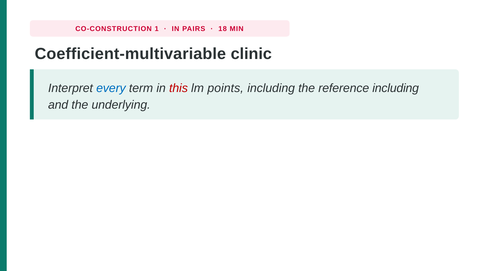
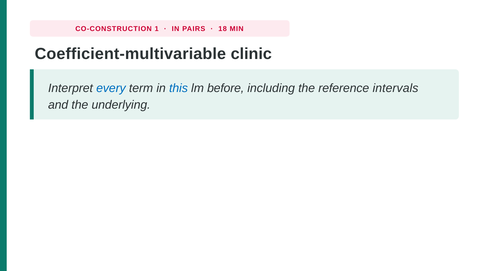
this colour: red -> blue
points: points -> before
reference including: including -> intervals
